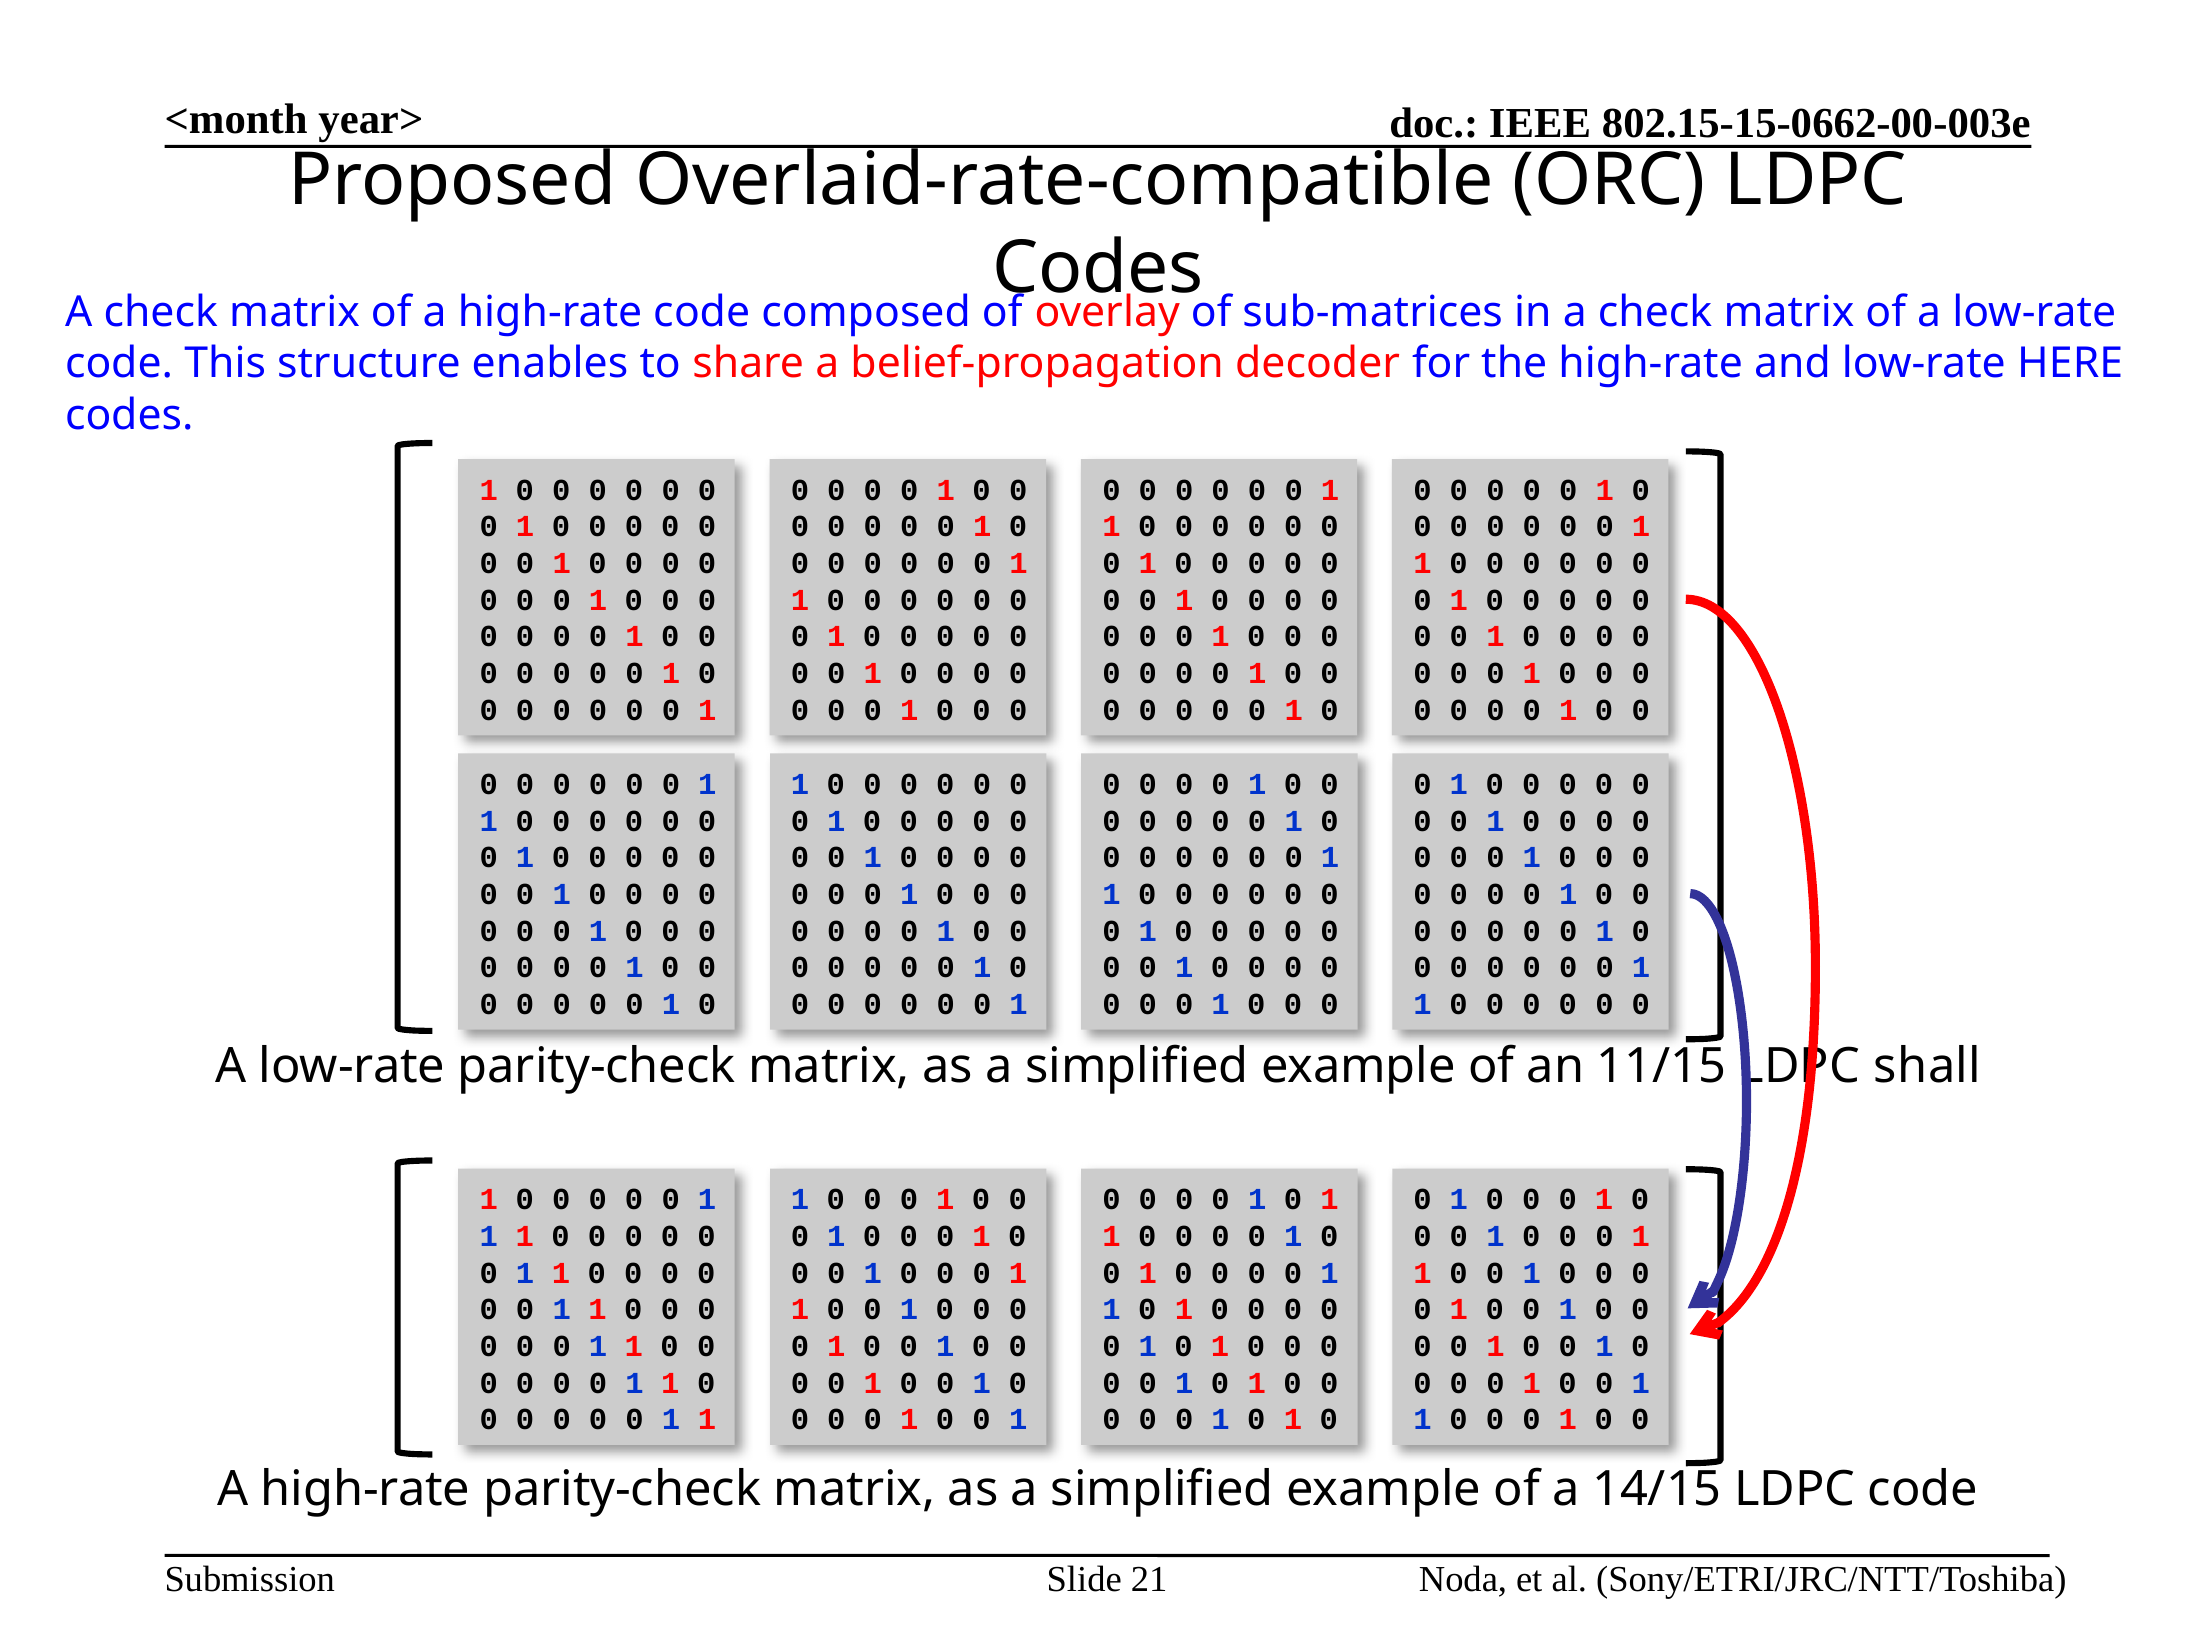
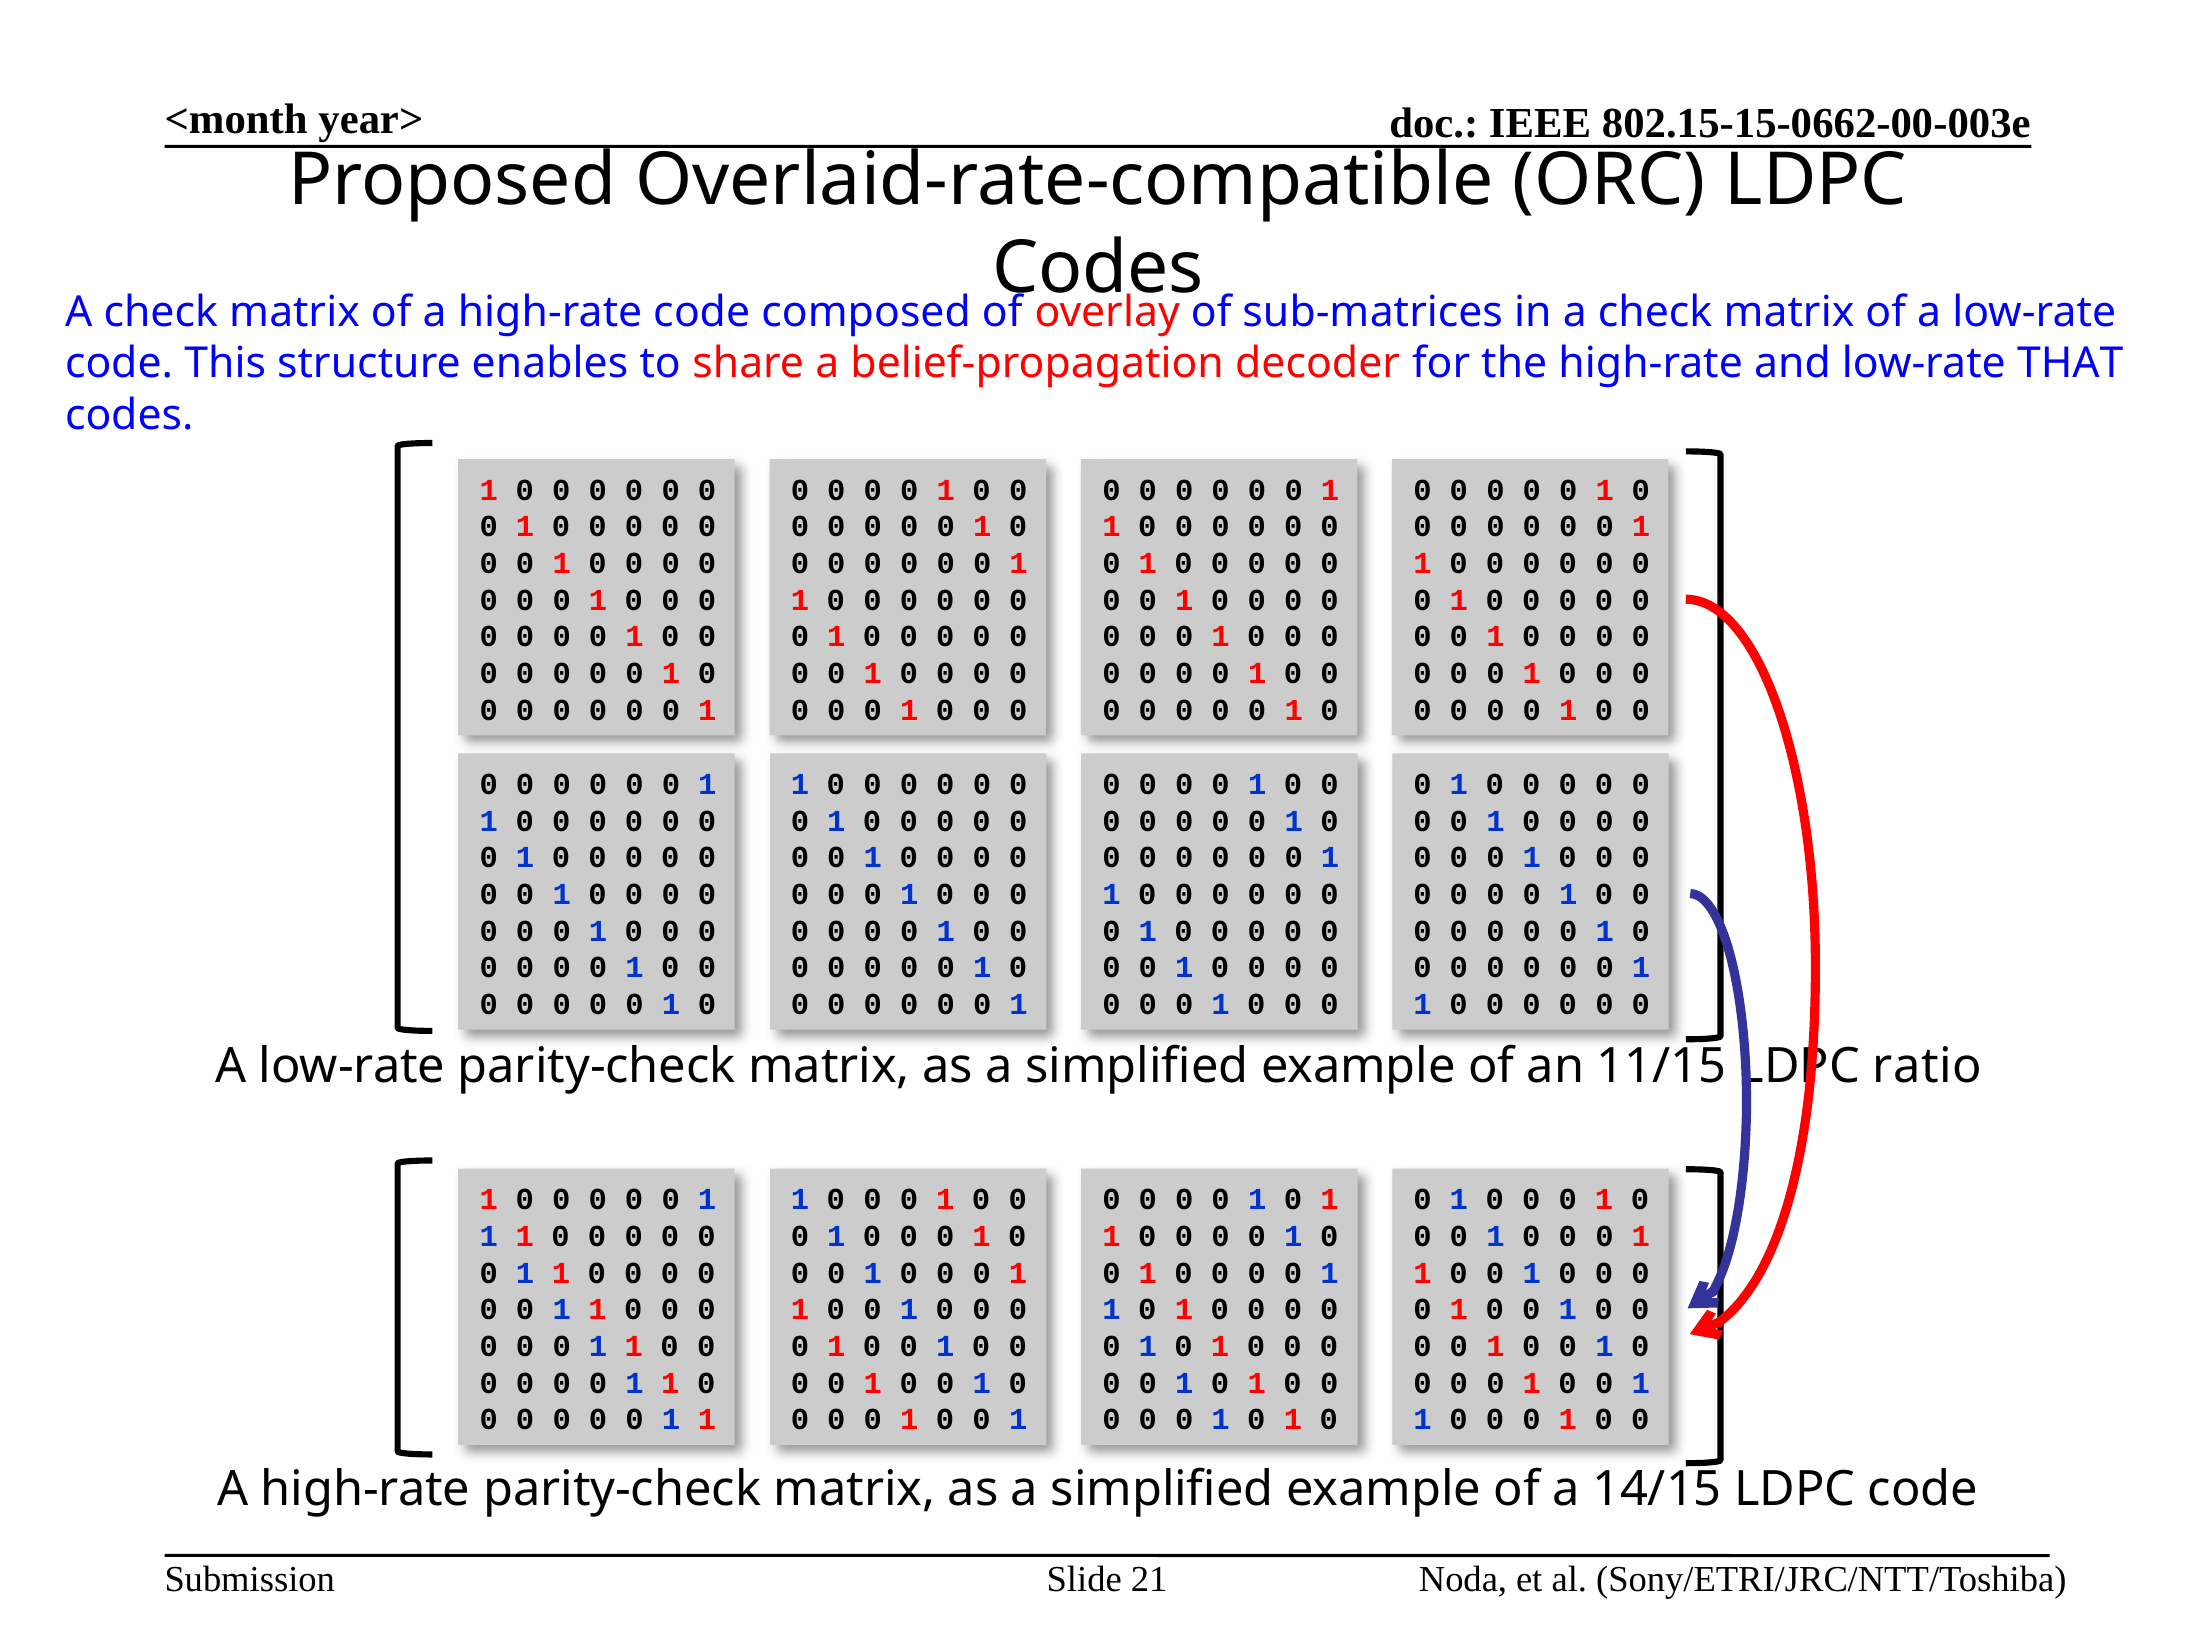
HERE: HERE -> THAT
shall: shall -> ratio
